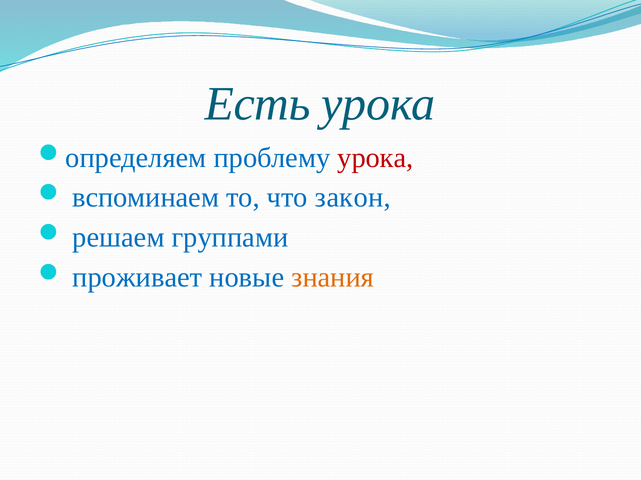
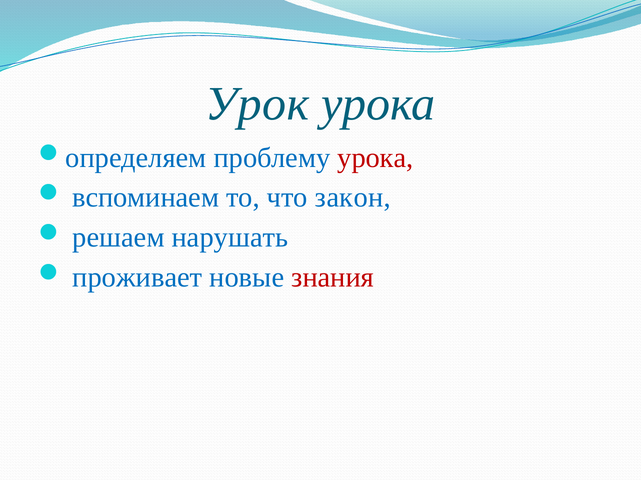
Есть: Есть -> Урок
группами: группами -> нарушать
знания colour: orange -> red
